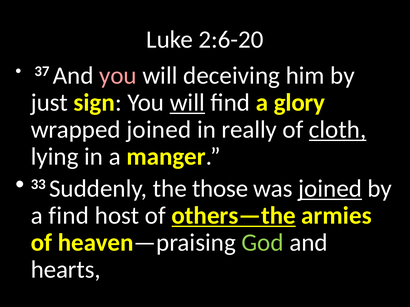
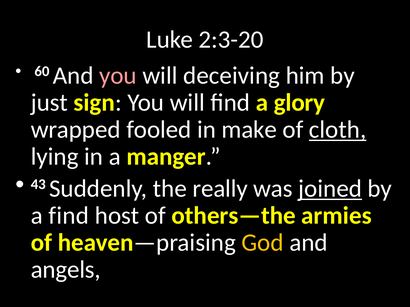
2:6-20: 2:6-20 -> 2:3-20
37: 37 -> 60
will at (187, 103) underline: present -> none
wrapped joined: joined -> fooled
really: really -> make
33: 33 -> 43
those: those -> really
others—the underline: present -> none
God colour: light green -> yellow
hearts: hearts -> angels
